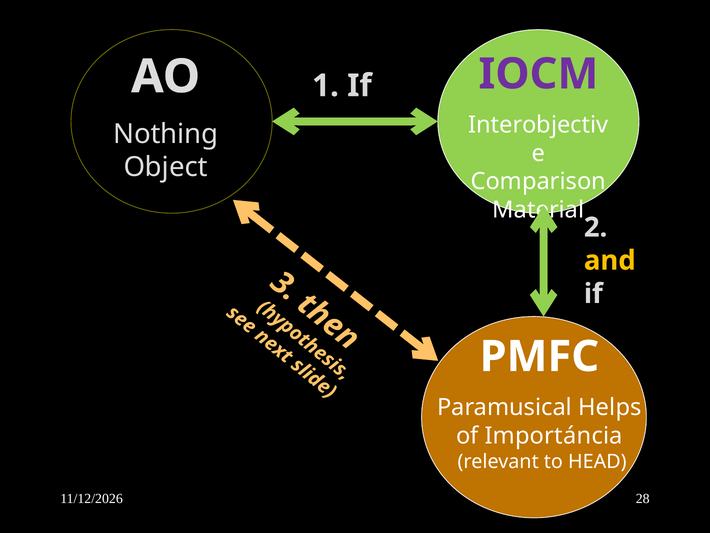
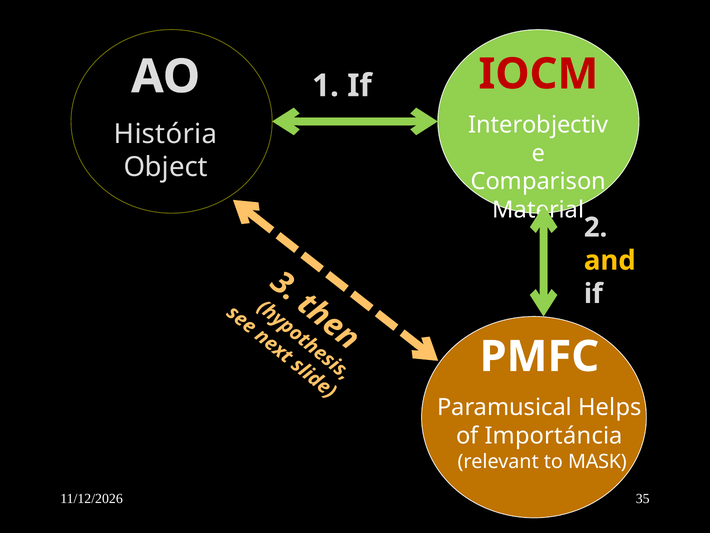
IOCM colour: purple -> red
Nothing: Nothing -> História
HEAD: HEAD -> MASK
28: 28 -> 35
